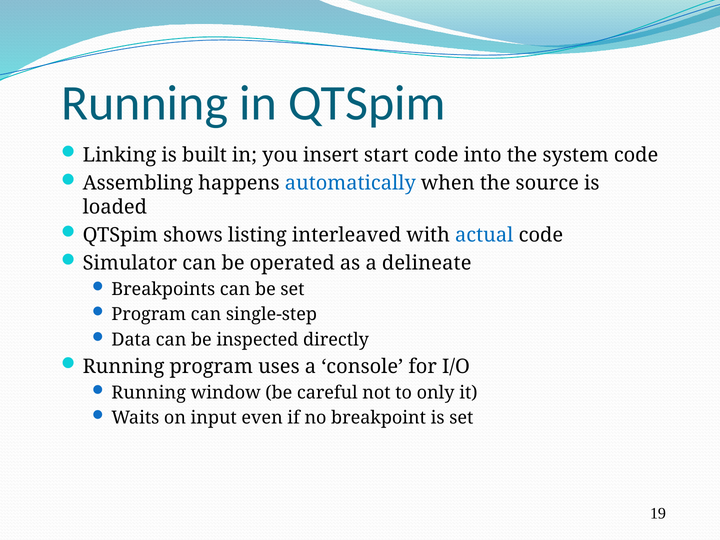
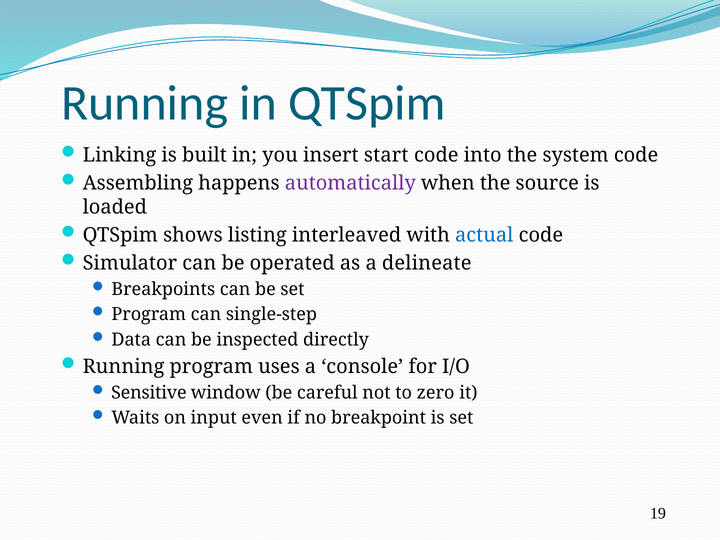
automatically colour: blue -> purple
Running at (149, 393): Running -> Sensitive
only: only -> zero
